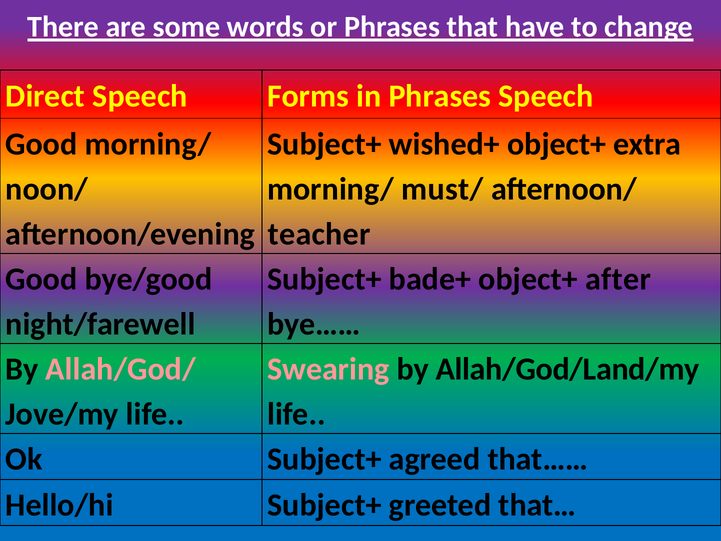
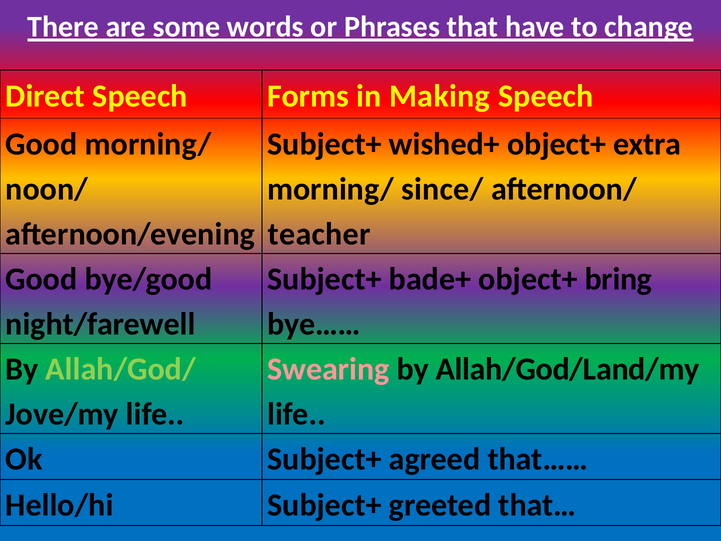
in Phrases: Phrases -> Making
must/: must/ -> since/
after: after -> bring
Allah/God/ colour: pink -> light green
